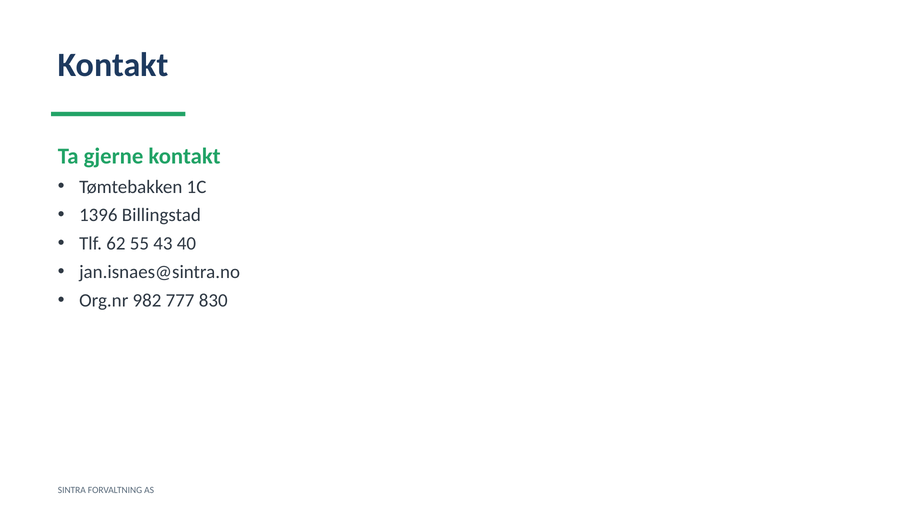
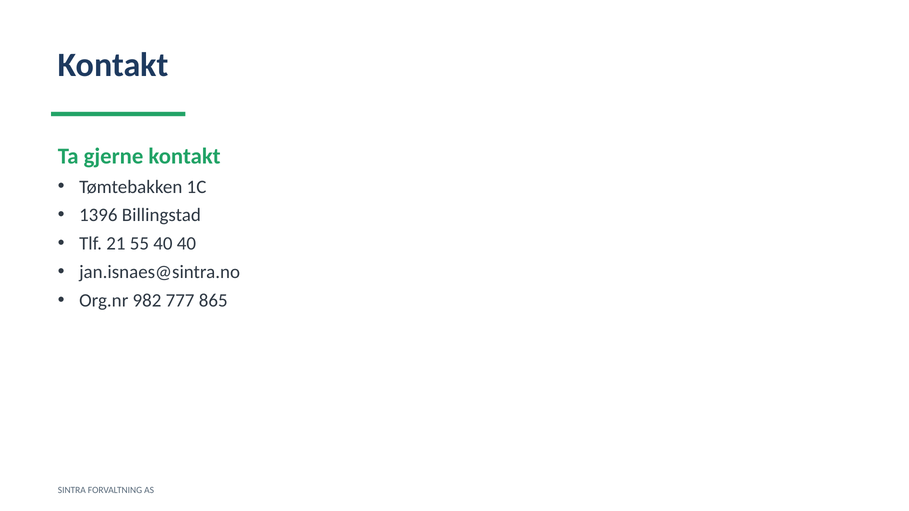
62: 62 -> 21
55 43: 43 -> 40
830: 830 -> 865
